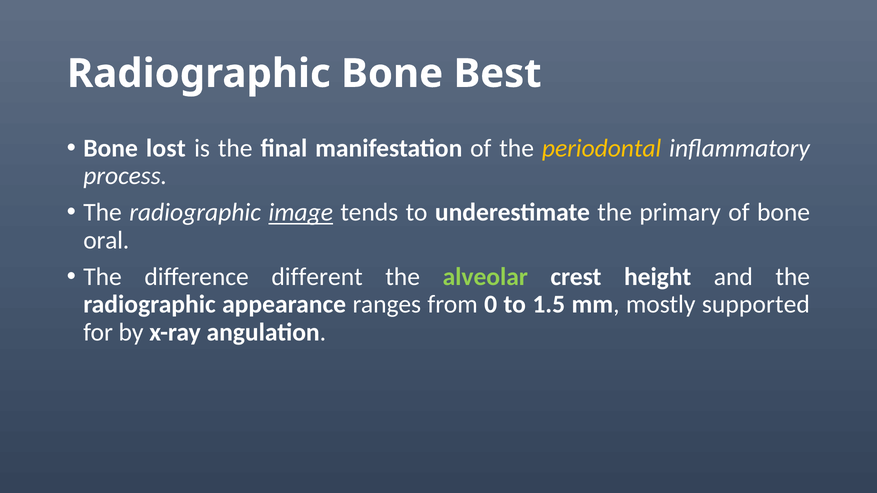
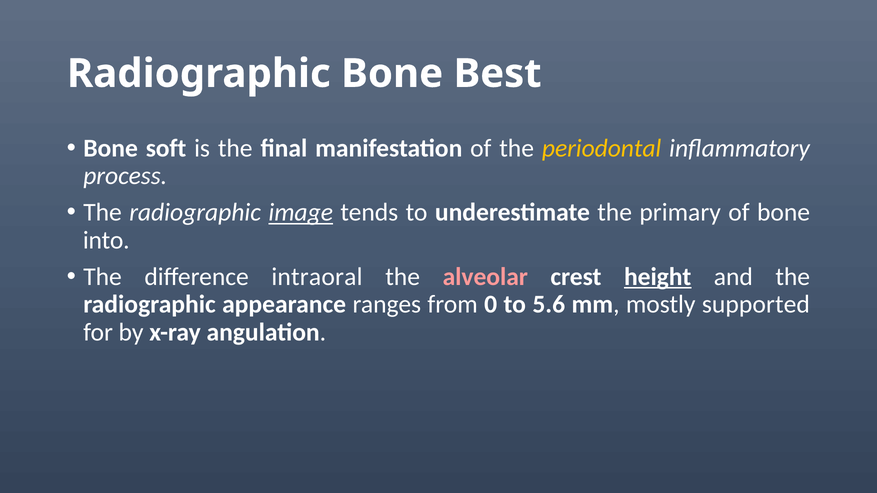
lost: lost -> soft
oral: oral -> into
different: different -> intraoral
alveolar colour: light green -> pink
height underline: none -> present
1.5: 1.5 -> 5.6
